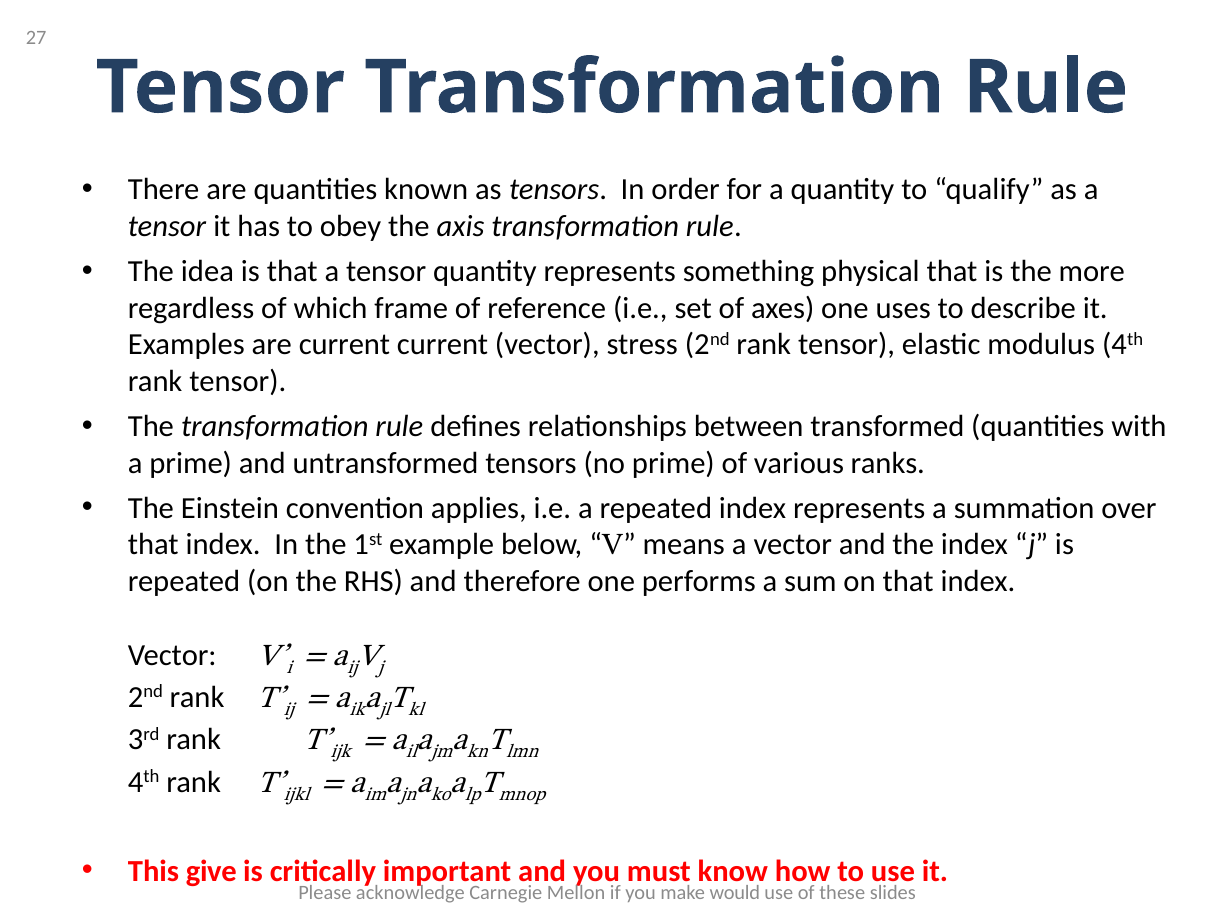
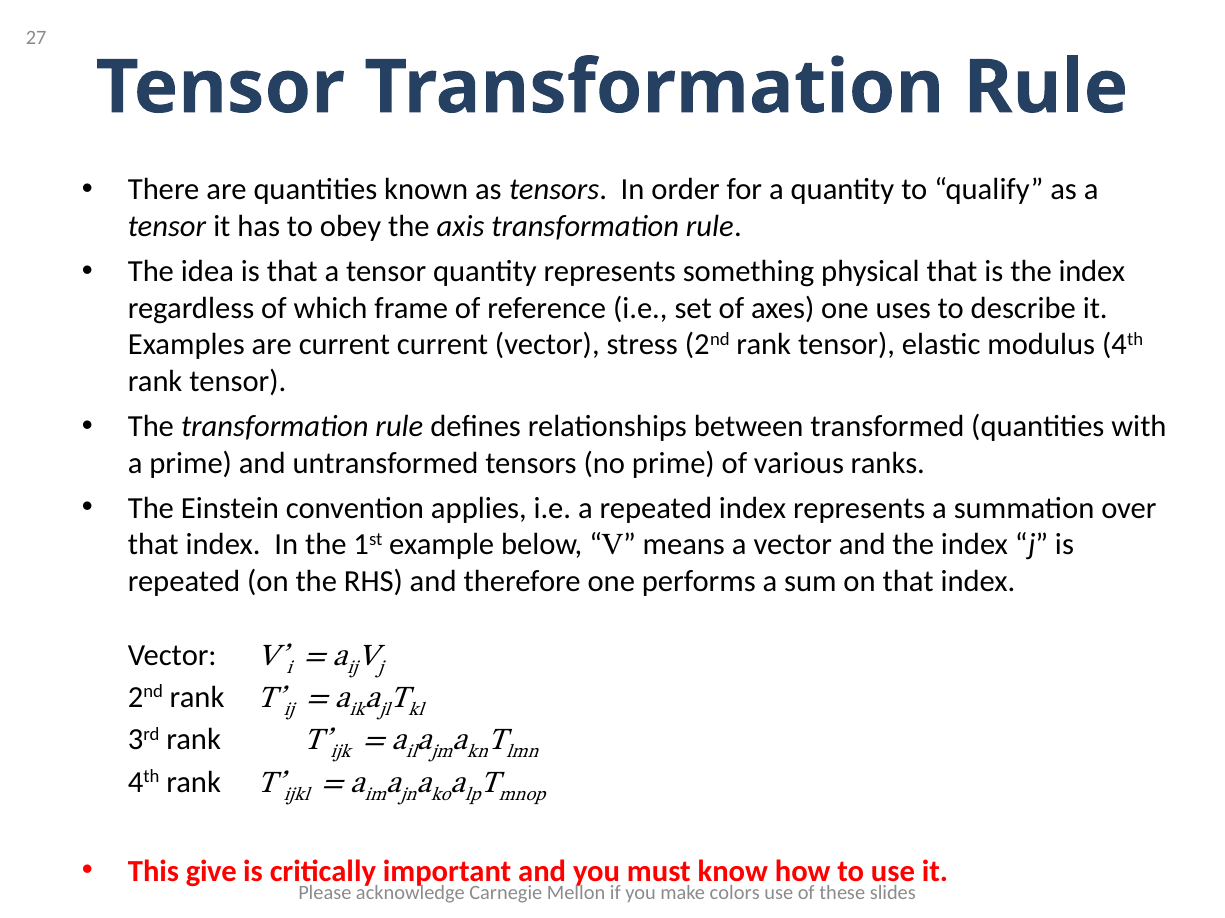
is the more: more -> index
would: would -> colors
